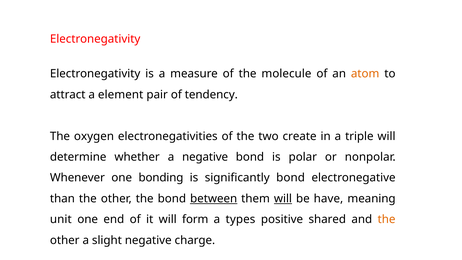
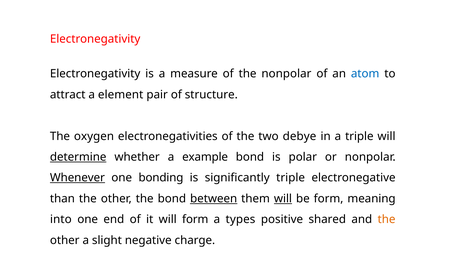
the molecule: molecule -> nonpolar
atom colour: orange -> blue
tendency: tendency -> structure
create: create -> debye
determine underline: none -> present
a negative: negative -> example
Whenever underline: none -> present
significantly bond: bond -> triple
be have: have -> form
unit: unit -> into
